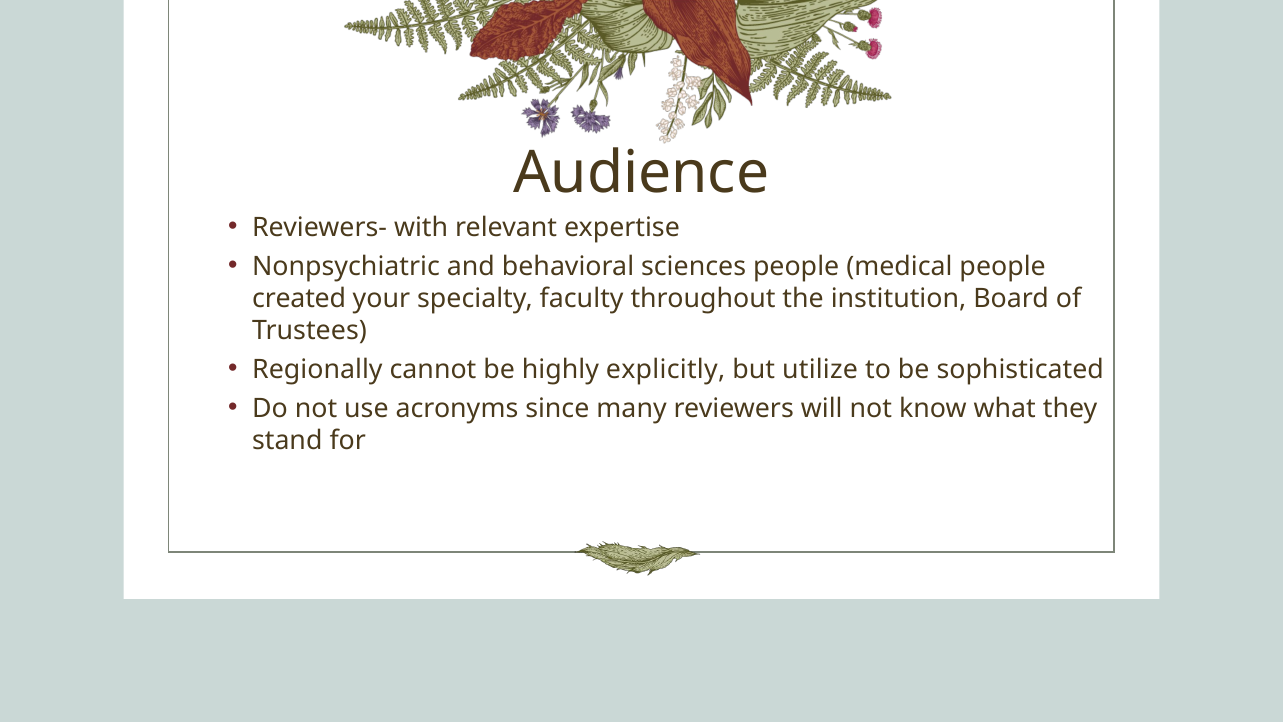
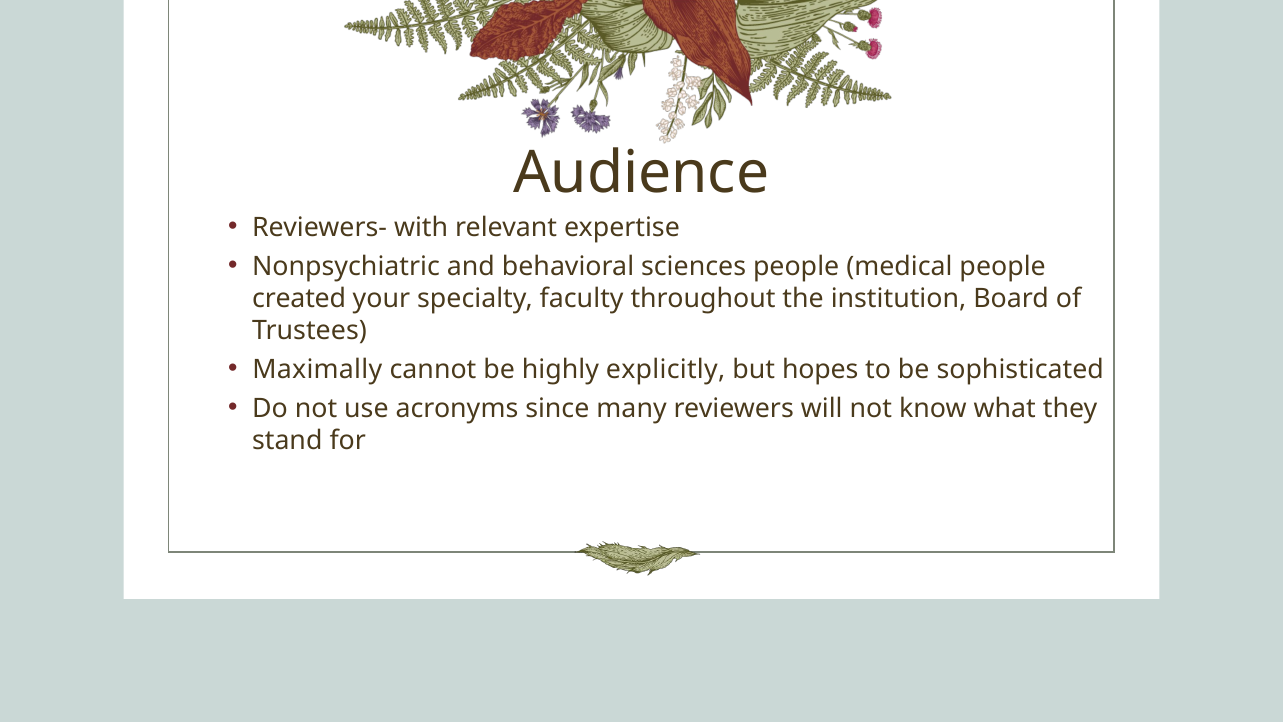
Regionally: Regionally -> Maximally
utilize: utilize -> hopes
